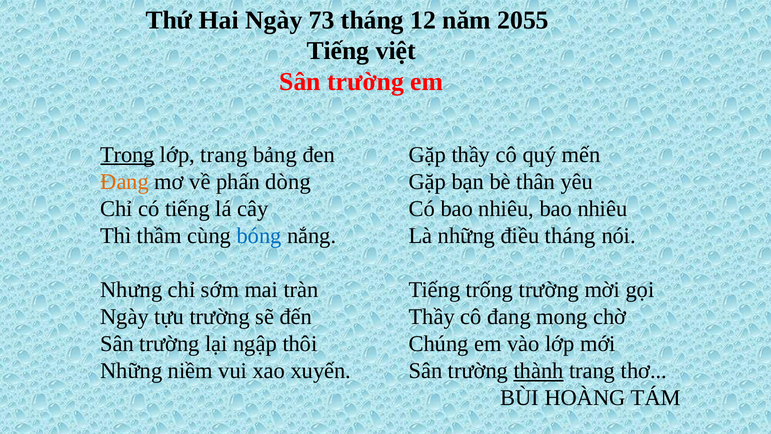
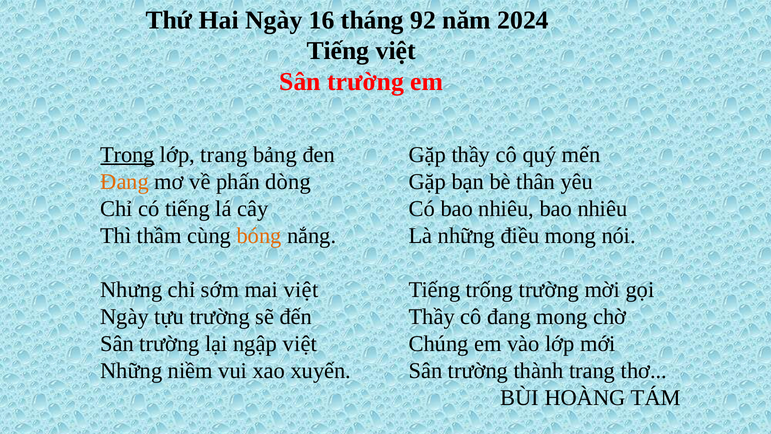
73: 73 -> 16
12: 12 -> 92
2055: 2055 -> 2024
bóng colour: blue -> orange
điều tháng: tháng -> mong
mai tràn: tràn -> việt
ngập thôi: thôi -> việt
thành underline: present -> none
